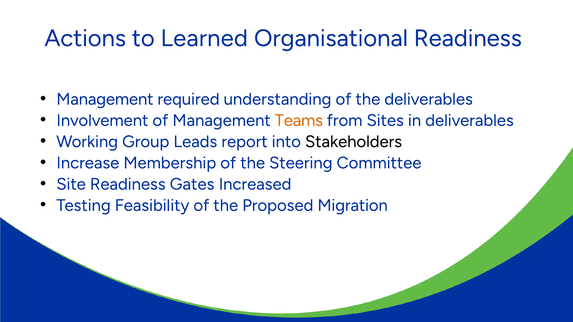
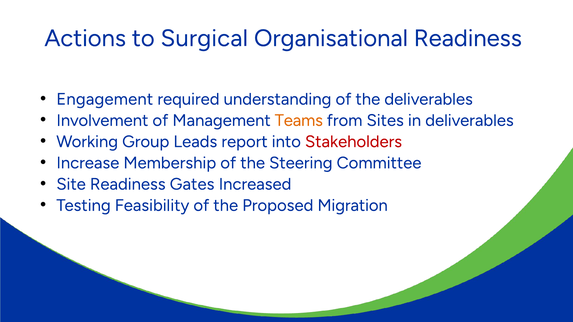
Learned: Learned -> Surgical
Management at (105, 99): Management -> Engagement
Stakeholders colour: black -> red
